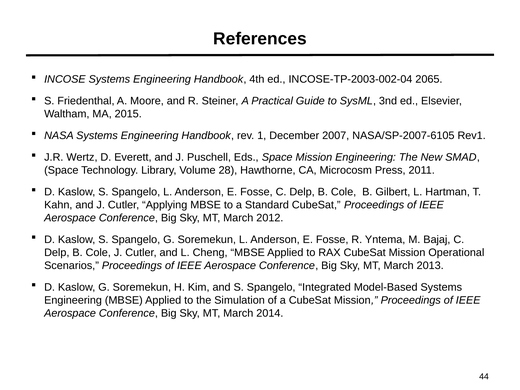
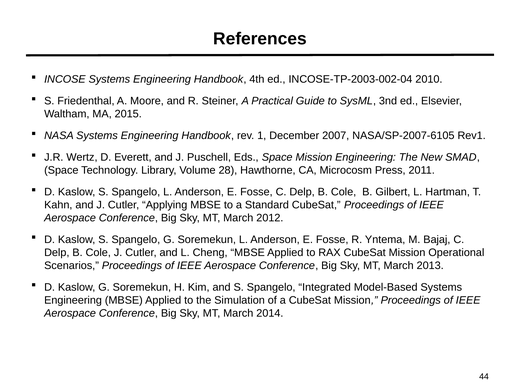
2065: 2065 -> 2010
